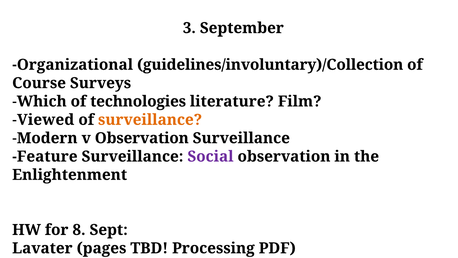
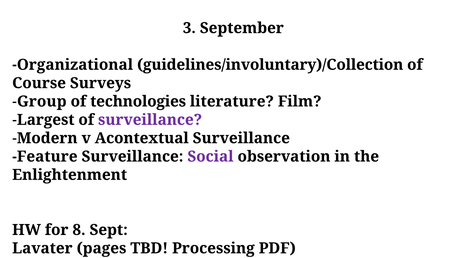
Which: Which -> Group
Viewed: Viewed -> Largest
surveillance at (150, 120) colour: orange -> purple
v Observation: Observation -> Acontextual
